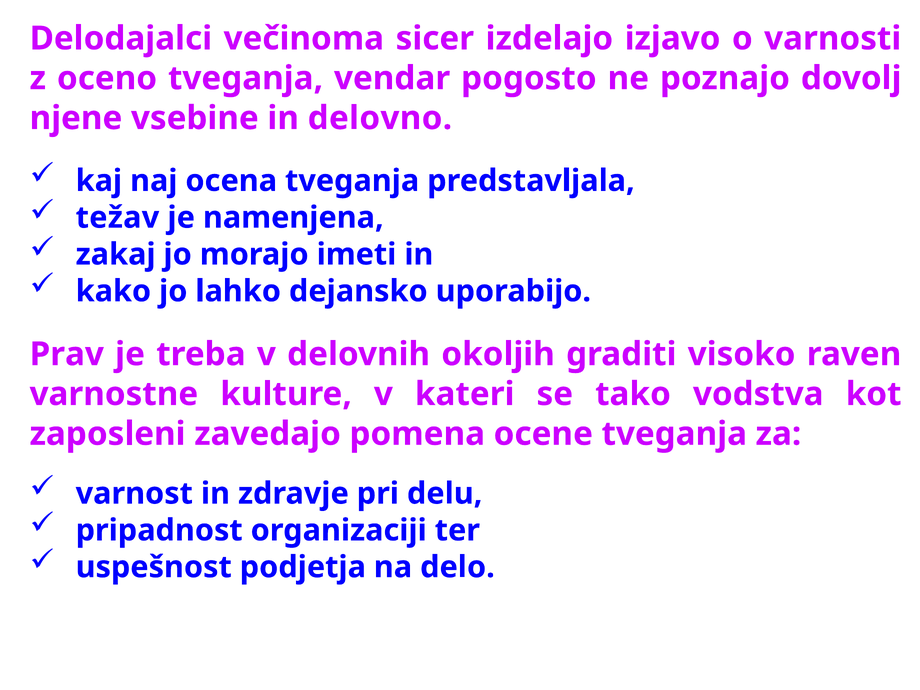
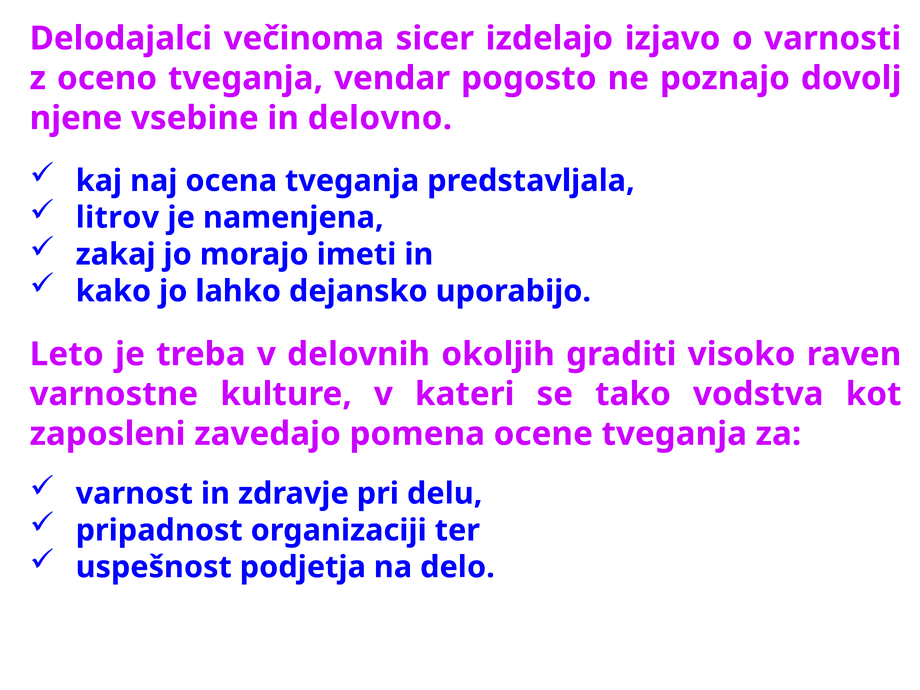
težav: težav -> litrov
Prav: Prav -> Leto
